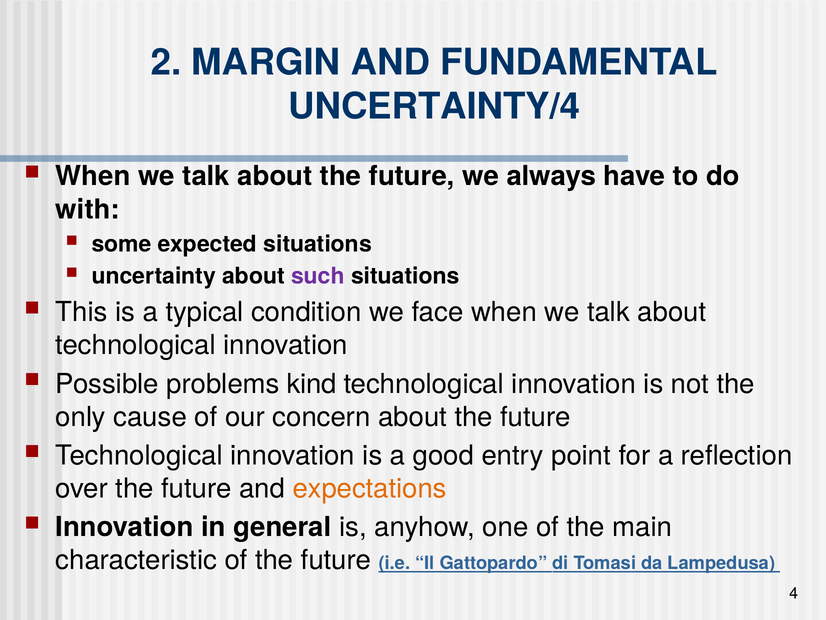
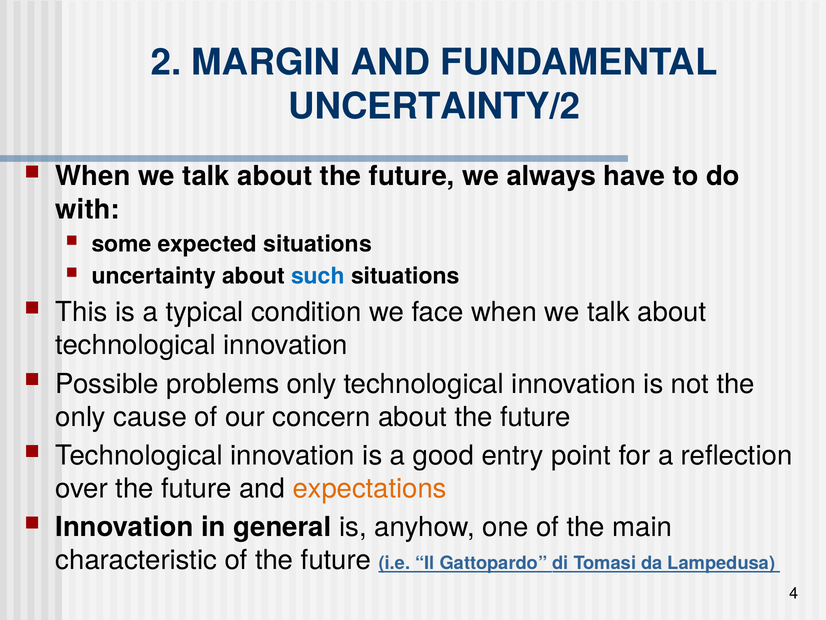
UNCERTAINTY/4: UNCERTAINTY/4 -> UNCERTAINTY/2
such colour: purple -> blue
problems kind: kind -> only
